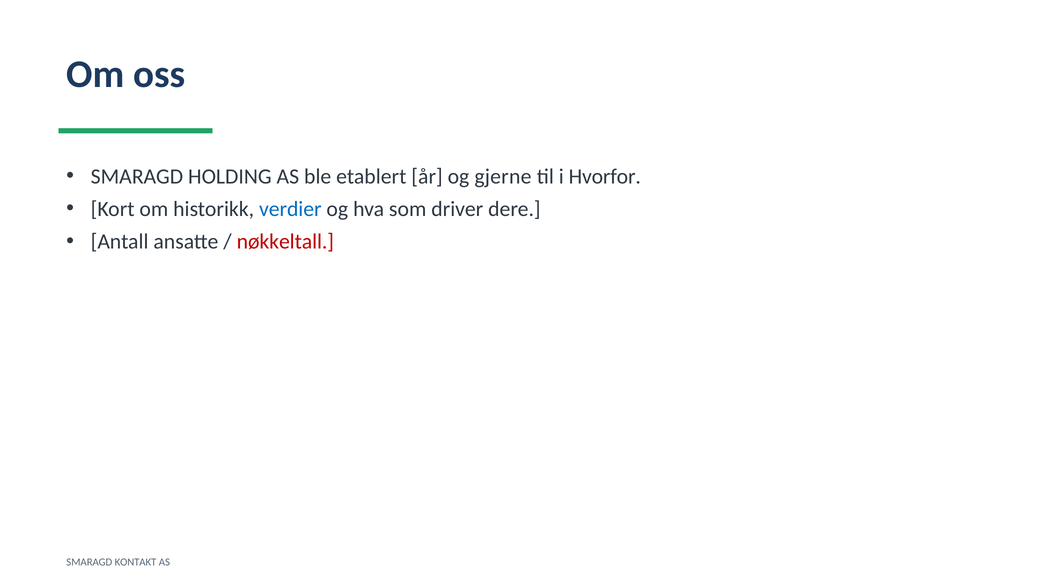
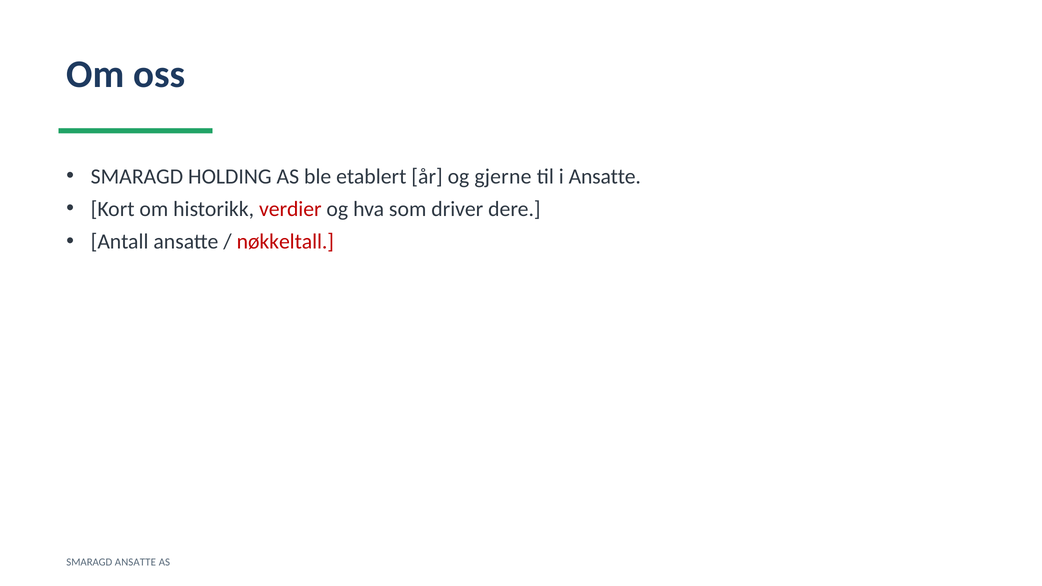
i Hvorfor: Hvorfor -> Ansatte
verdier colour: blue -> red
SMARAGD KONTAKT: KONTAKT -> ANSATTE
